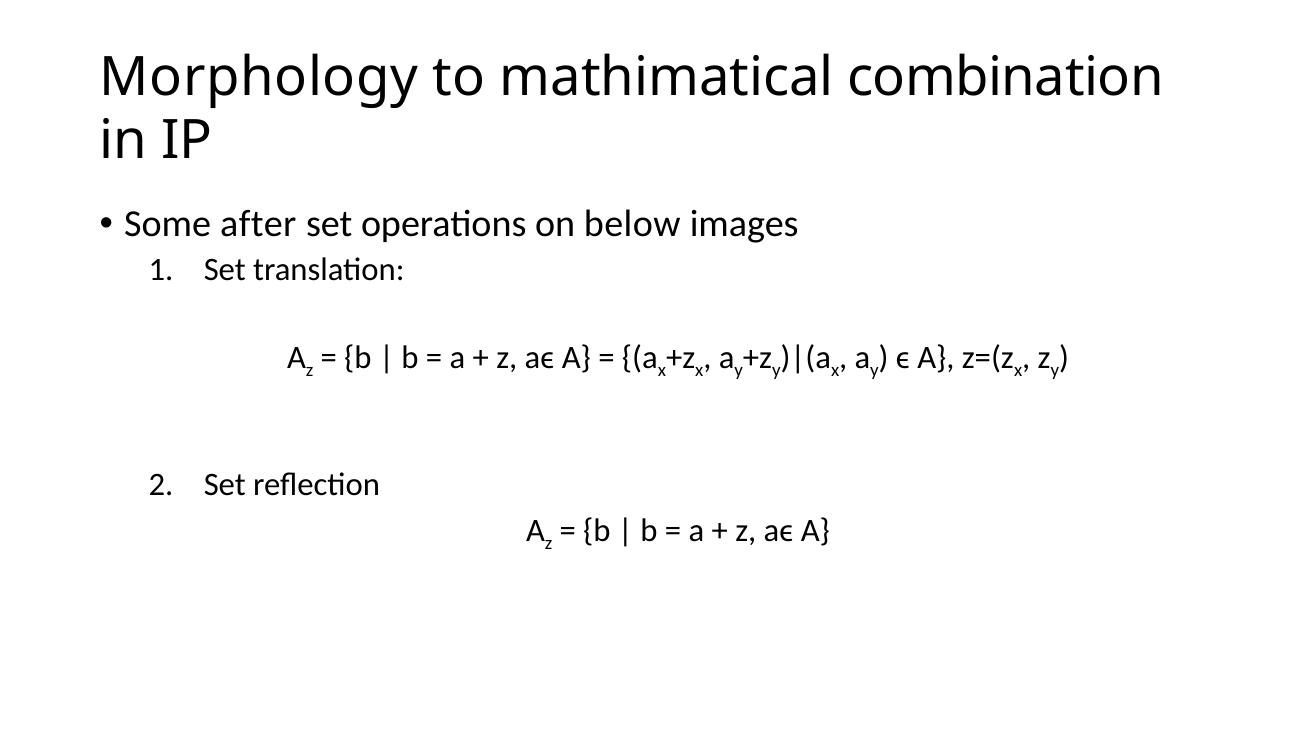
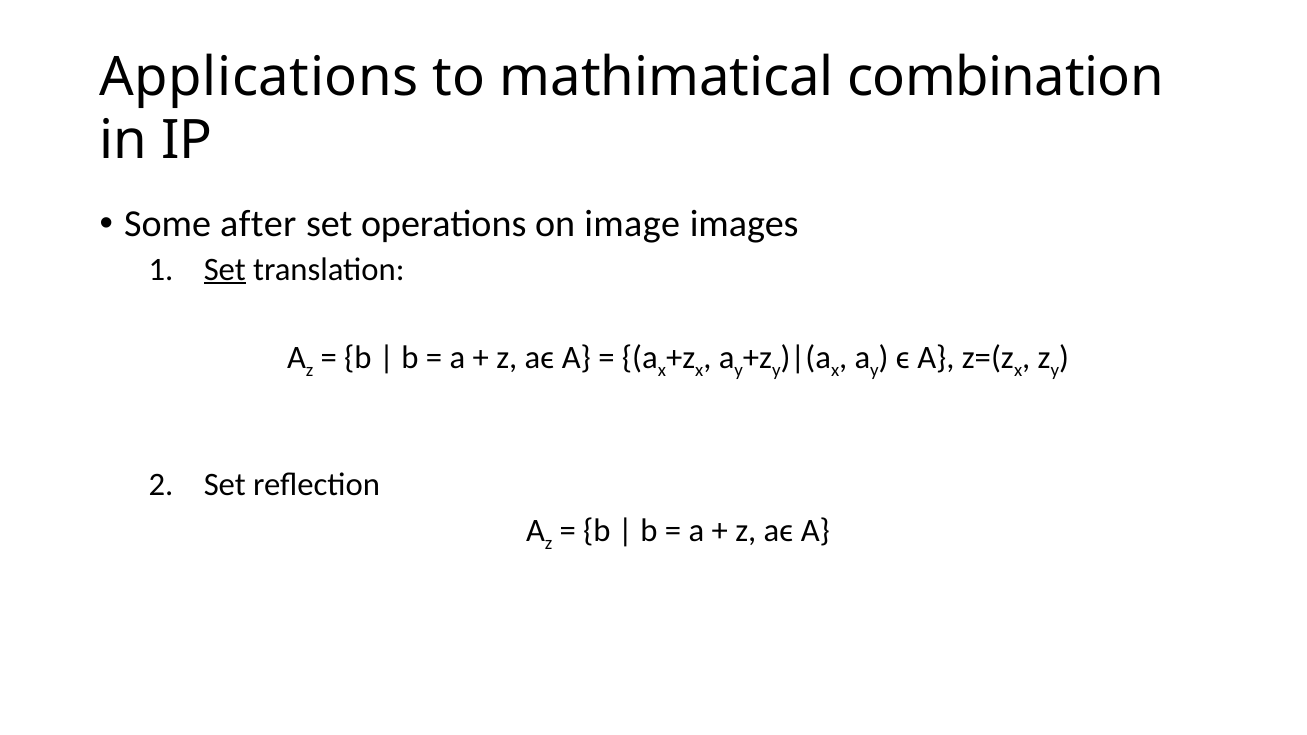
Morphology: Morphology -> Applications
below: below -> image
Set at (225, 269) underline: none -> present
